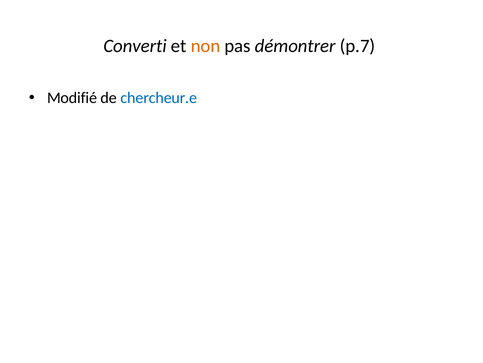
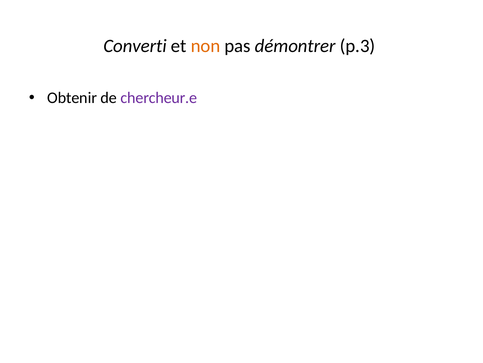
p.7: p.7 -> p.3
Modifié: Modifié -> Obtenir
chercheur.e colour: blue -> purple
